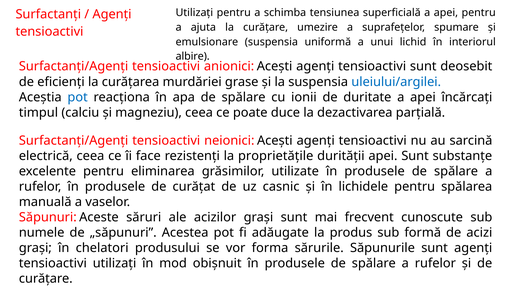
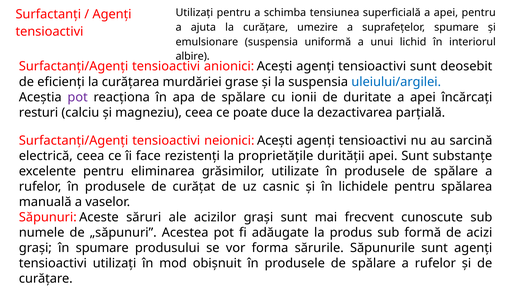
pot at (78, 97) colour: blue -> purple
timpul: timpul -> resturi
în chelatori: chelatori -> spumare
